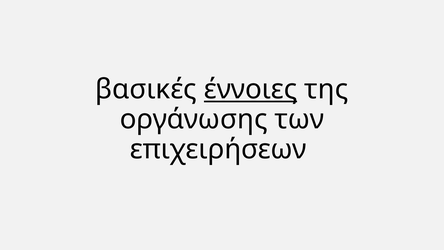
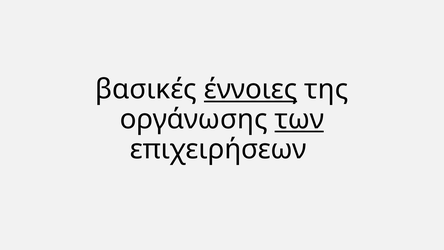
των underline: none -> present
